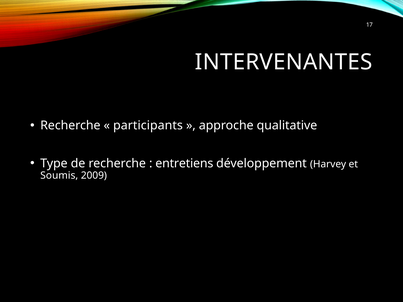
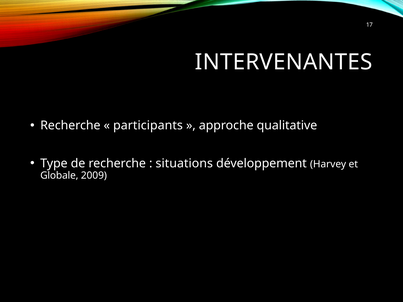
entretiens: entretiens -> situations
Soumis: Soumis -> Globale
